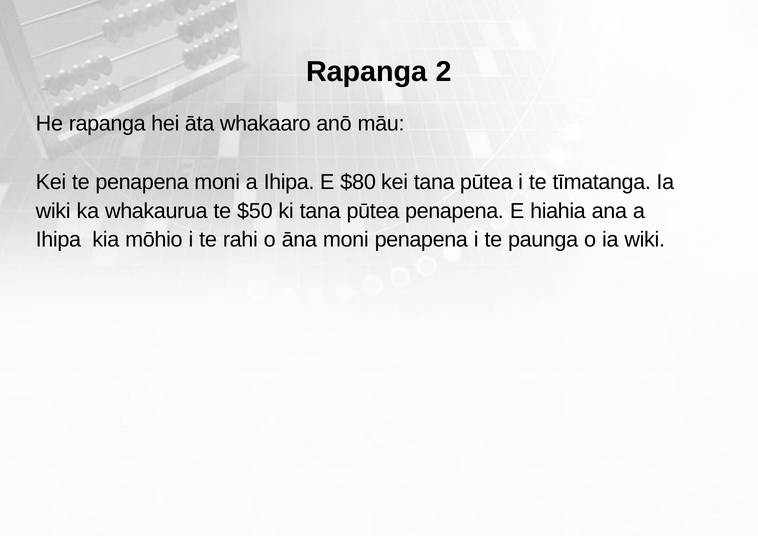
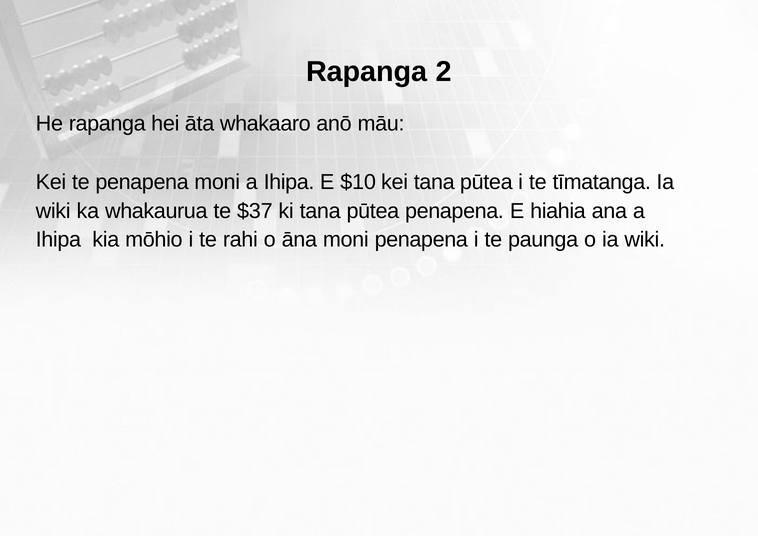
$80: $80 -> $10
$50: $50 -> $37
